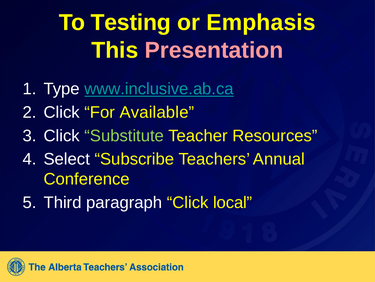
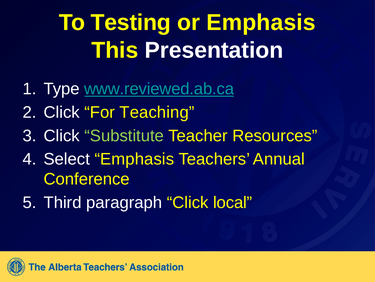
Presentation colour: pink -> white
www.inclusive.ab.ca: www.inclusive.ab.ca -> www.reviewed.ab.ca
Available: Available -> Teaching
Select Subscribe: Subscribe -> Emphasis
